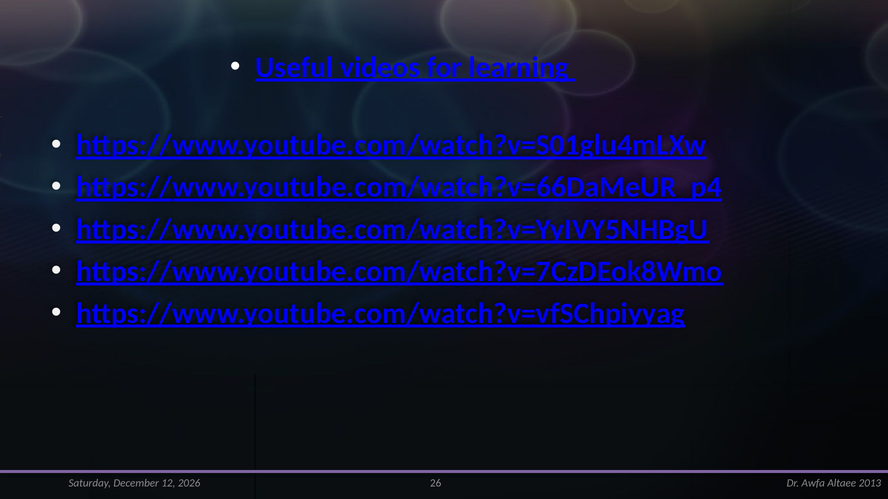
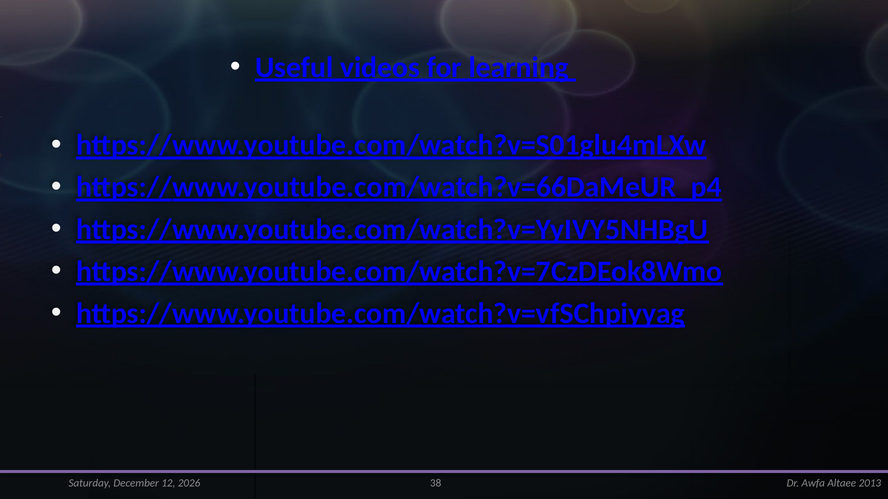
26: 26 -> 38
